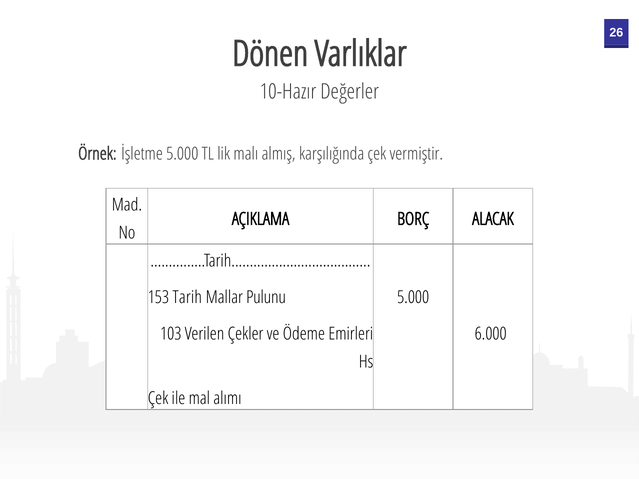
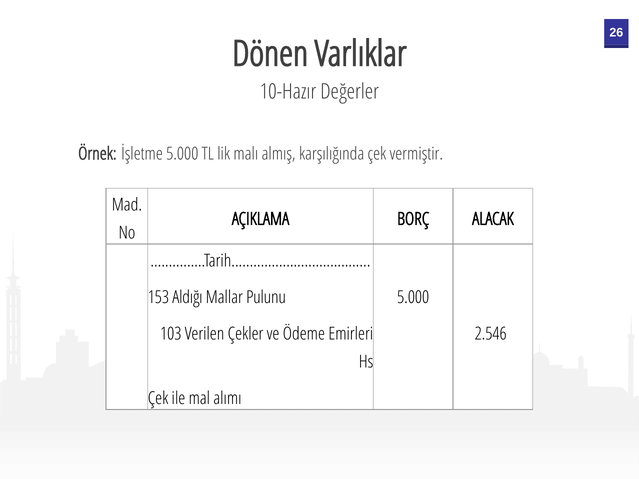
Tarih: Tarih -> Aldığı
6.000: 6.000 -> 2.546
